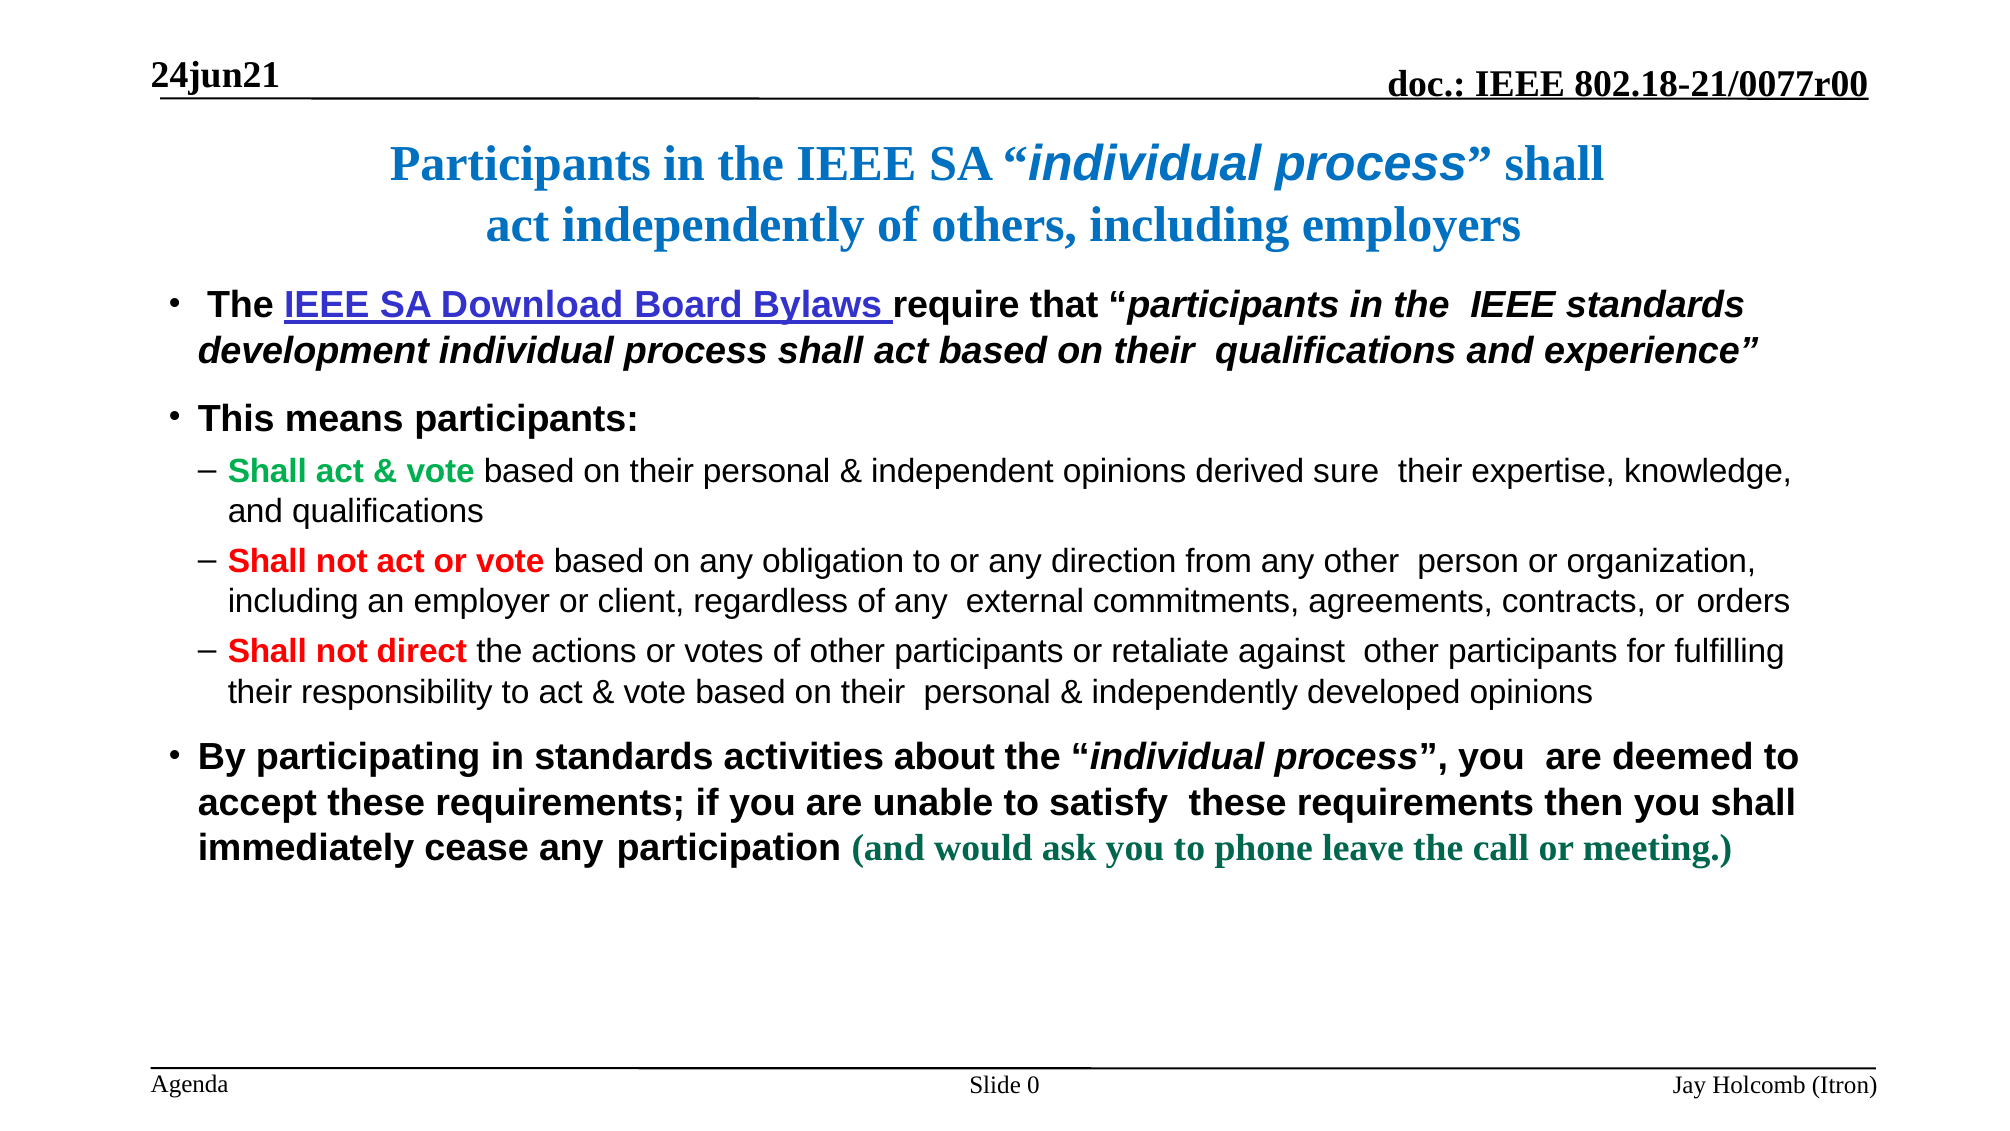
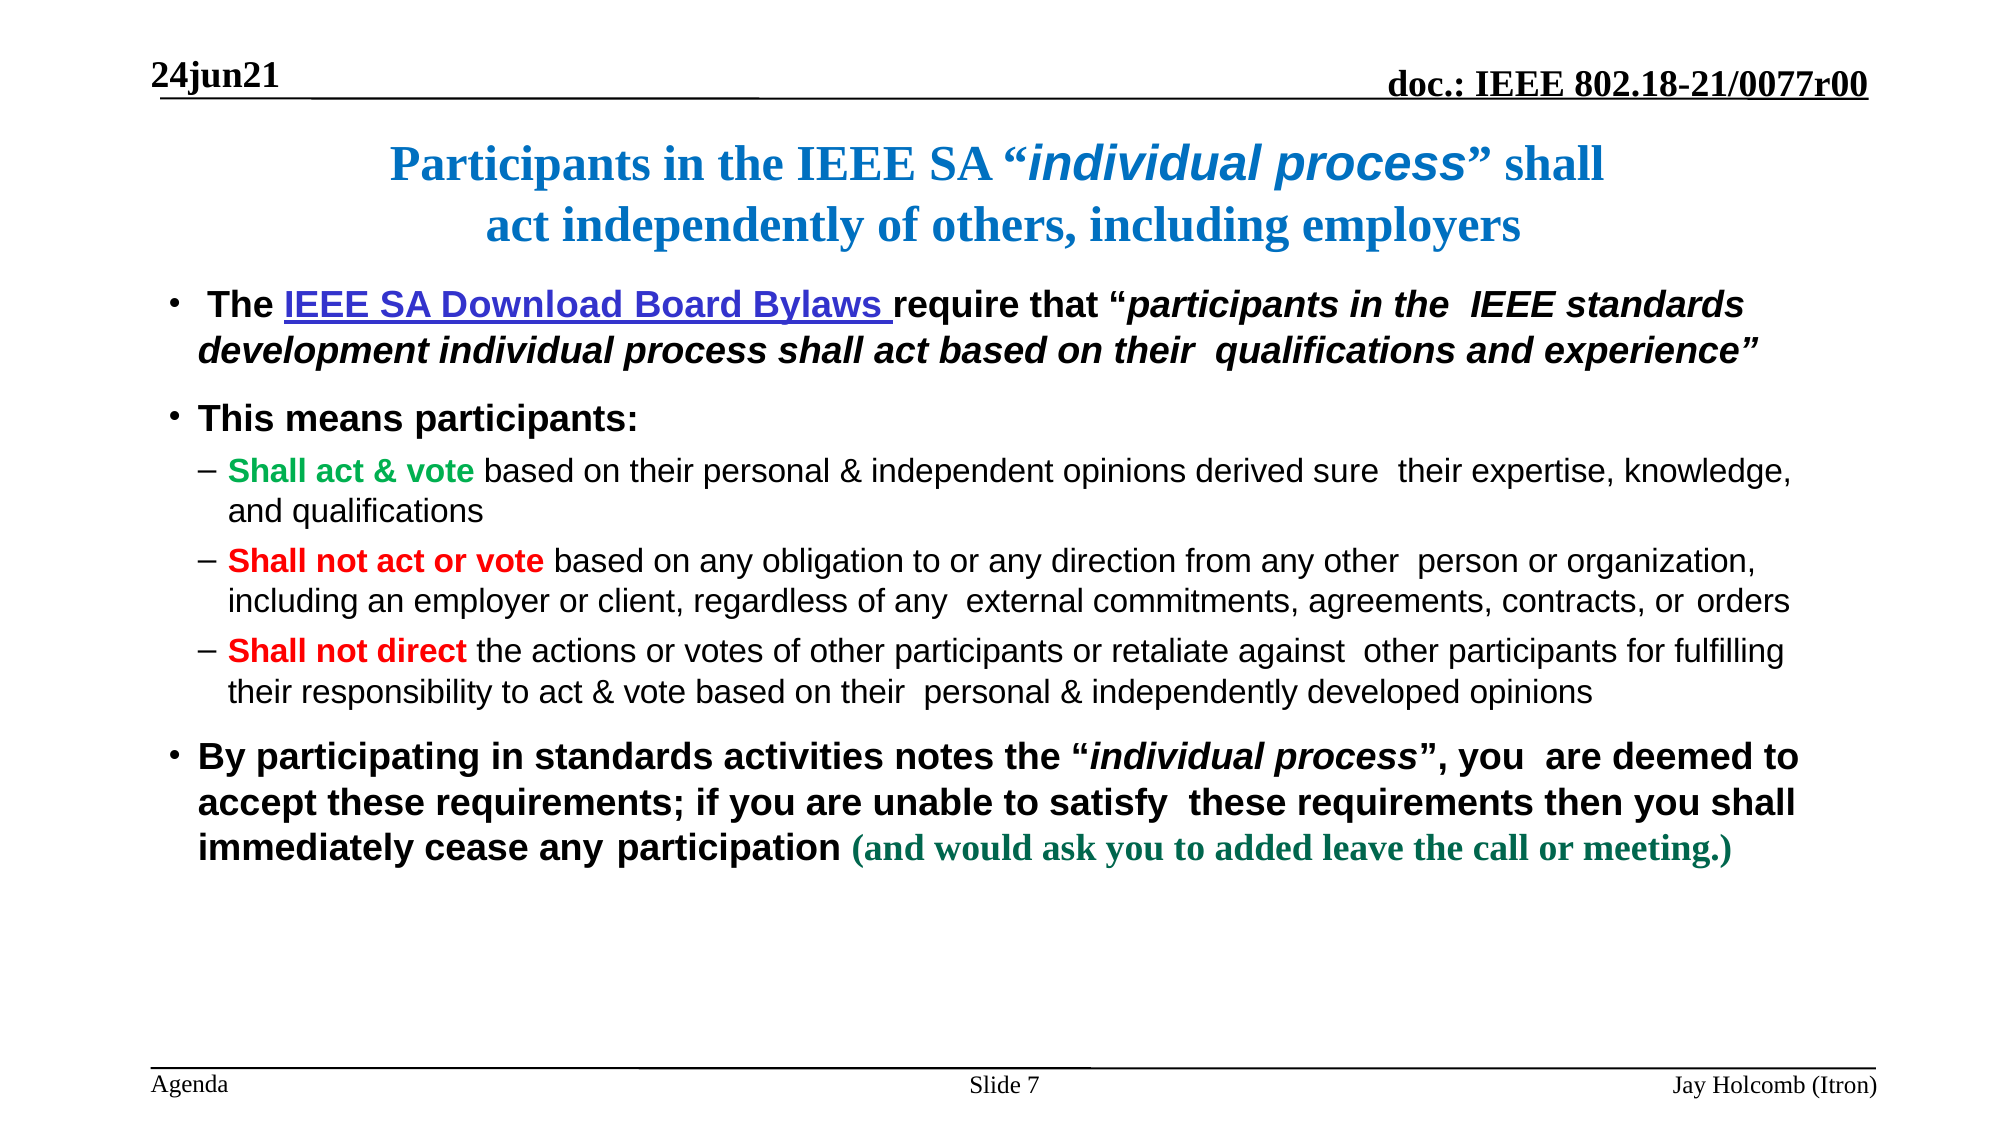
about: about -> notes
phone: phone -> added
0: 0 -> 7
